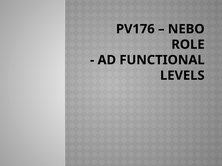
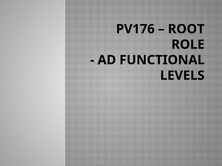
NEBO: NEBO -> ROOT
